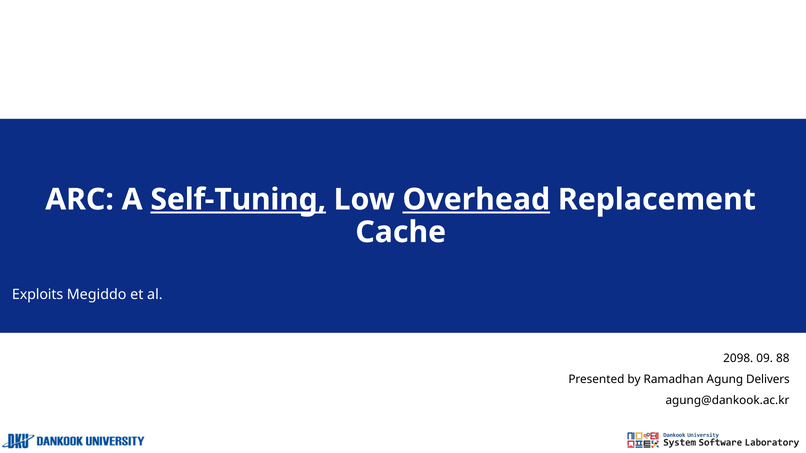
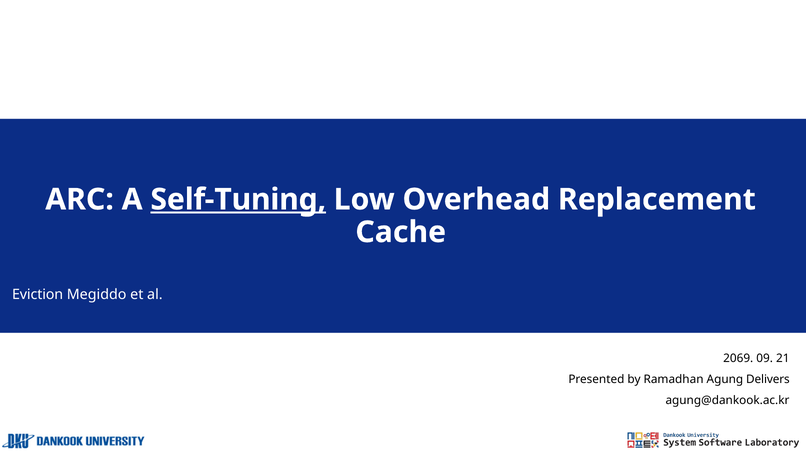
Overhead underline: present -> none
Exploits: Exploits -> Eviction
2098: 2098 -> 2069
88: 88 -> 21
